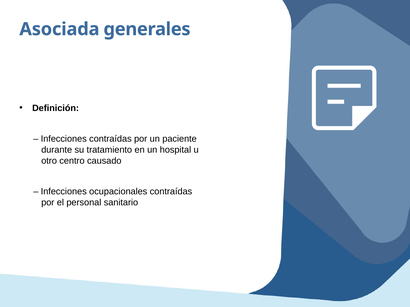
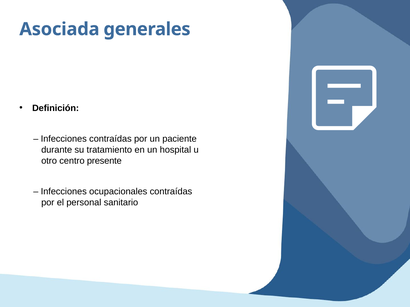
causado: causado -> presente
